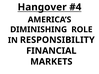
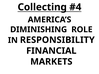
Hangover: Hangover -> Collecting
